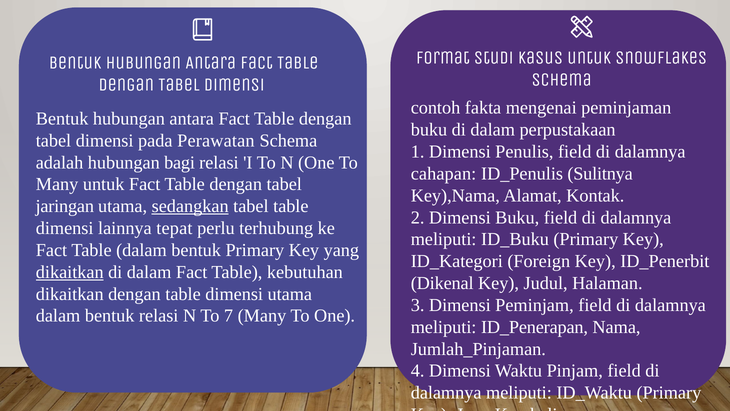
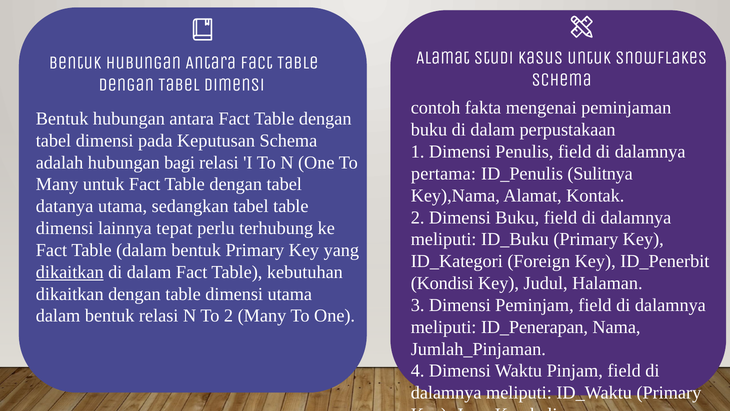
Format at (443, 58): Format -> Alamat
Perawatan: Perawatan -> Keputusan
cahapan: cahapan -> pertama
jaringan: jaringan -> datanya
sedangkan underline: present -> none
Dikenal: Dikenal -> Kondisi
To 7: 7 -> 2
